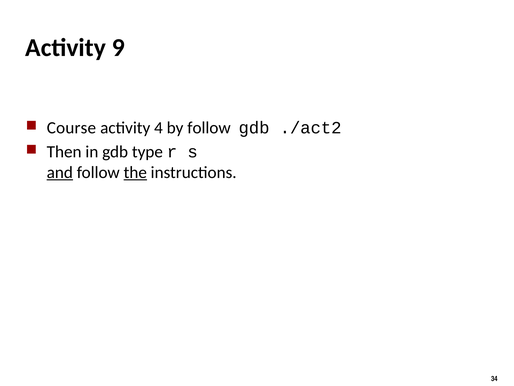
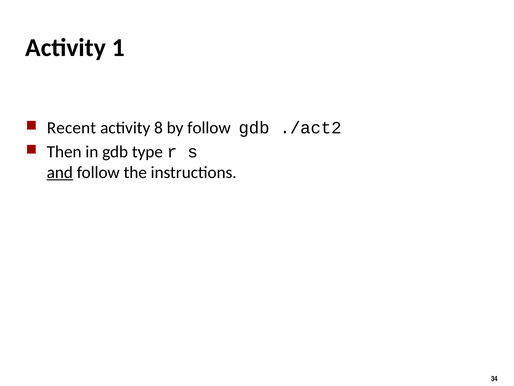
9: 9 -> 1
Course: Course -> Recent
4: 4 -> 8
the underline: present -> none
